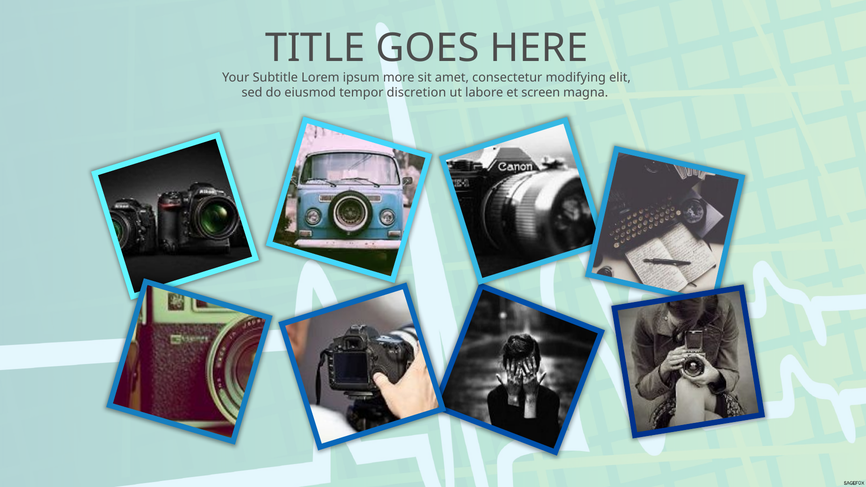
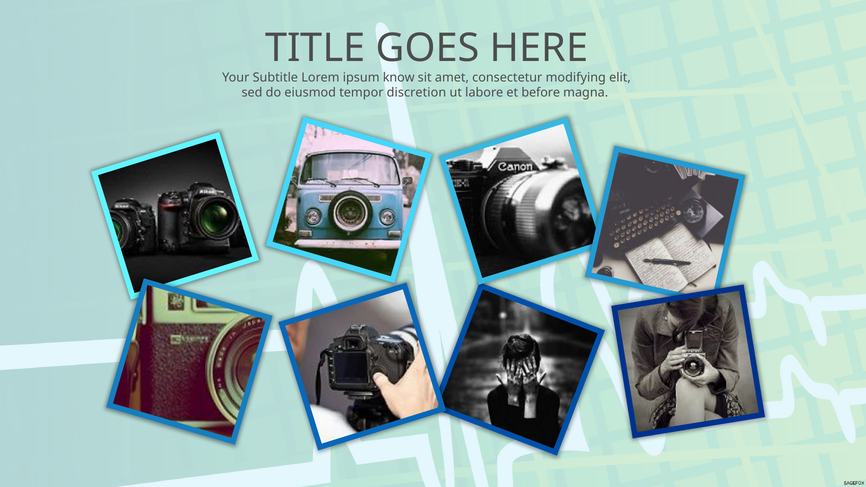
more: more -> know
screen: screen -> before
